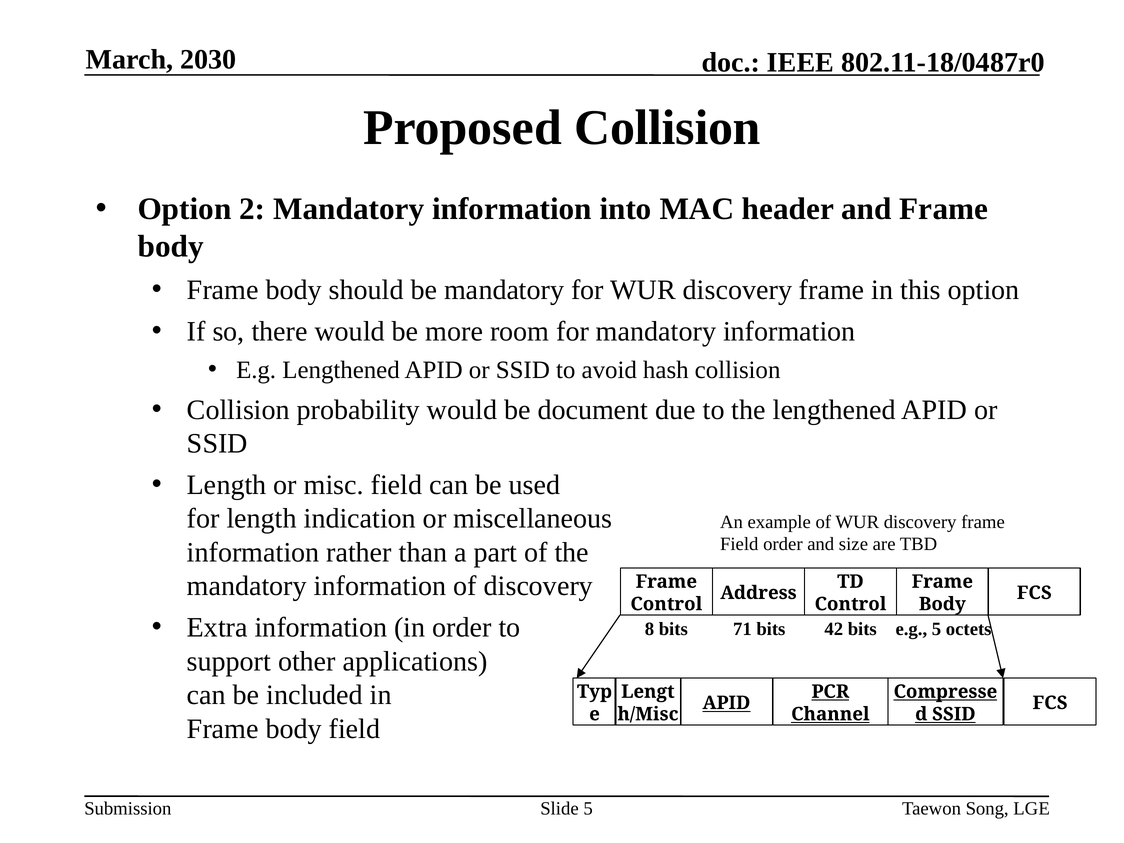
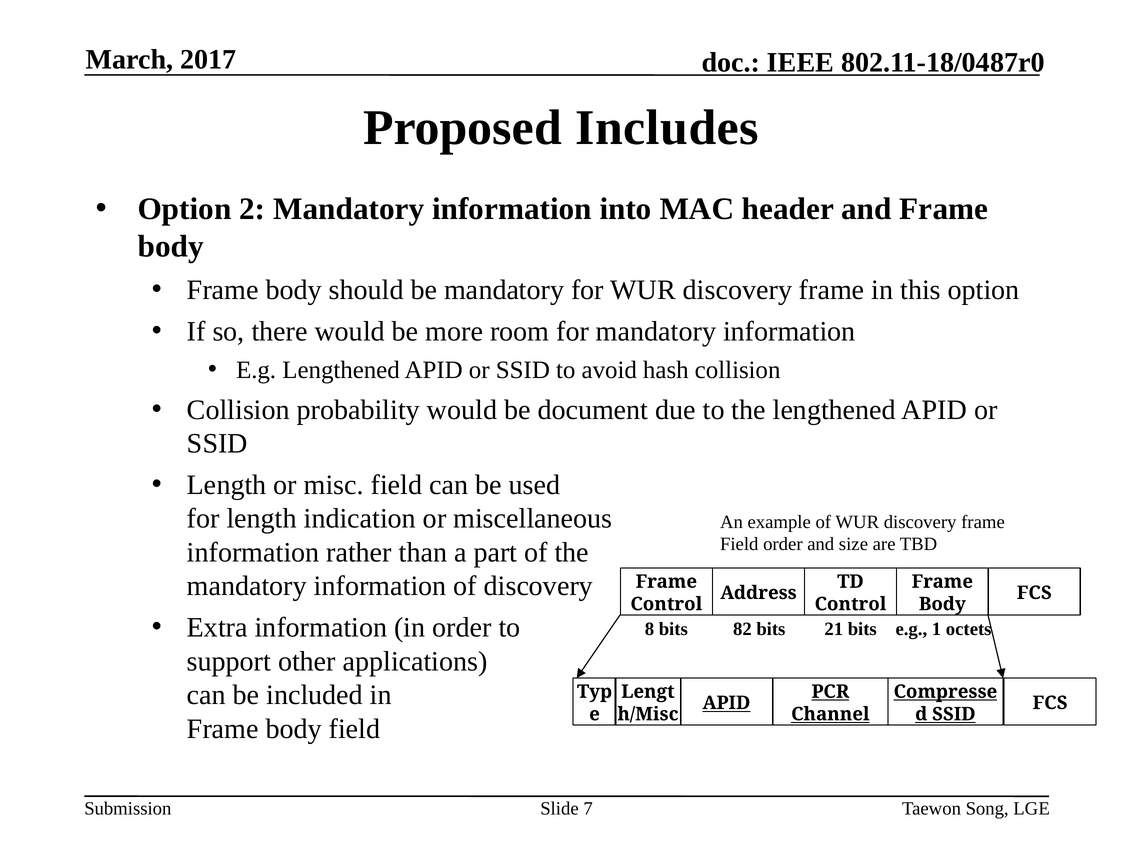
2030: 2030 -> 2017
Proposed Collision: Collision -> Includes
71: 71 -> 82
42: 42 -> 21
e.g 5: 5 -> 1
Slide 5: 5 -> 7
